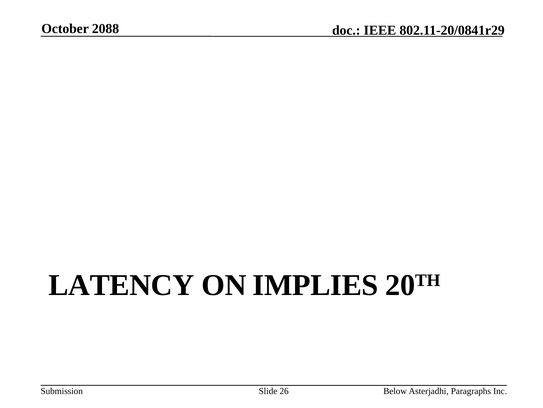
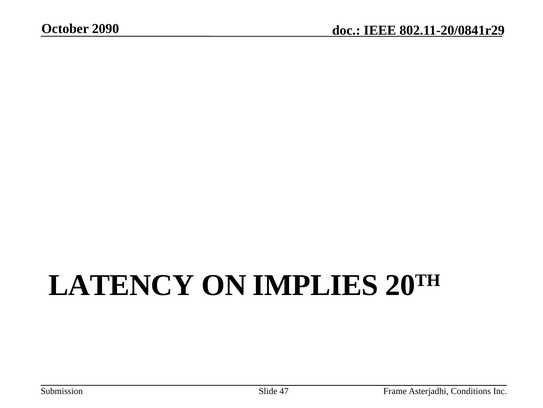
2088: 2088 -> 2090
26: 26 -> 47
Below: Below -> Frame
Paragraphs: Paragraphs -> Conditions
